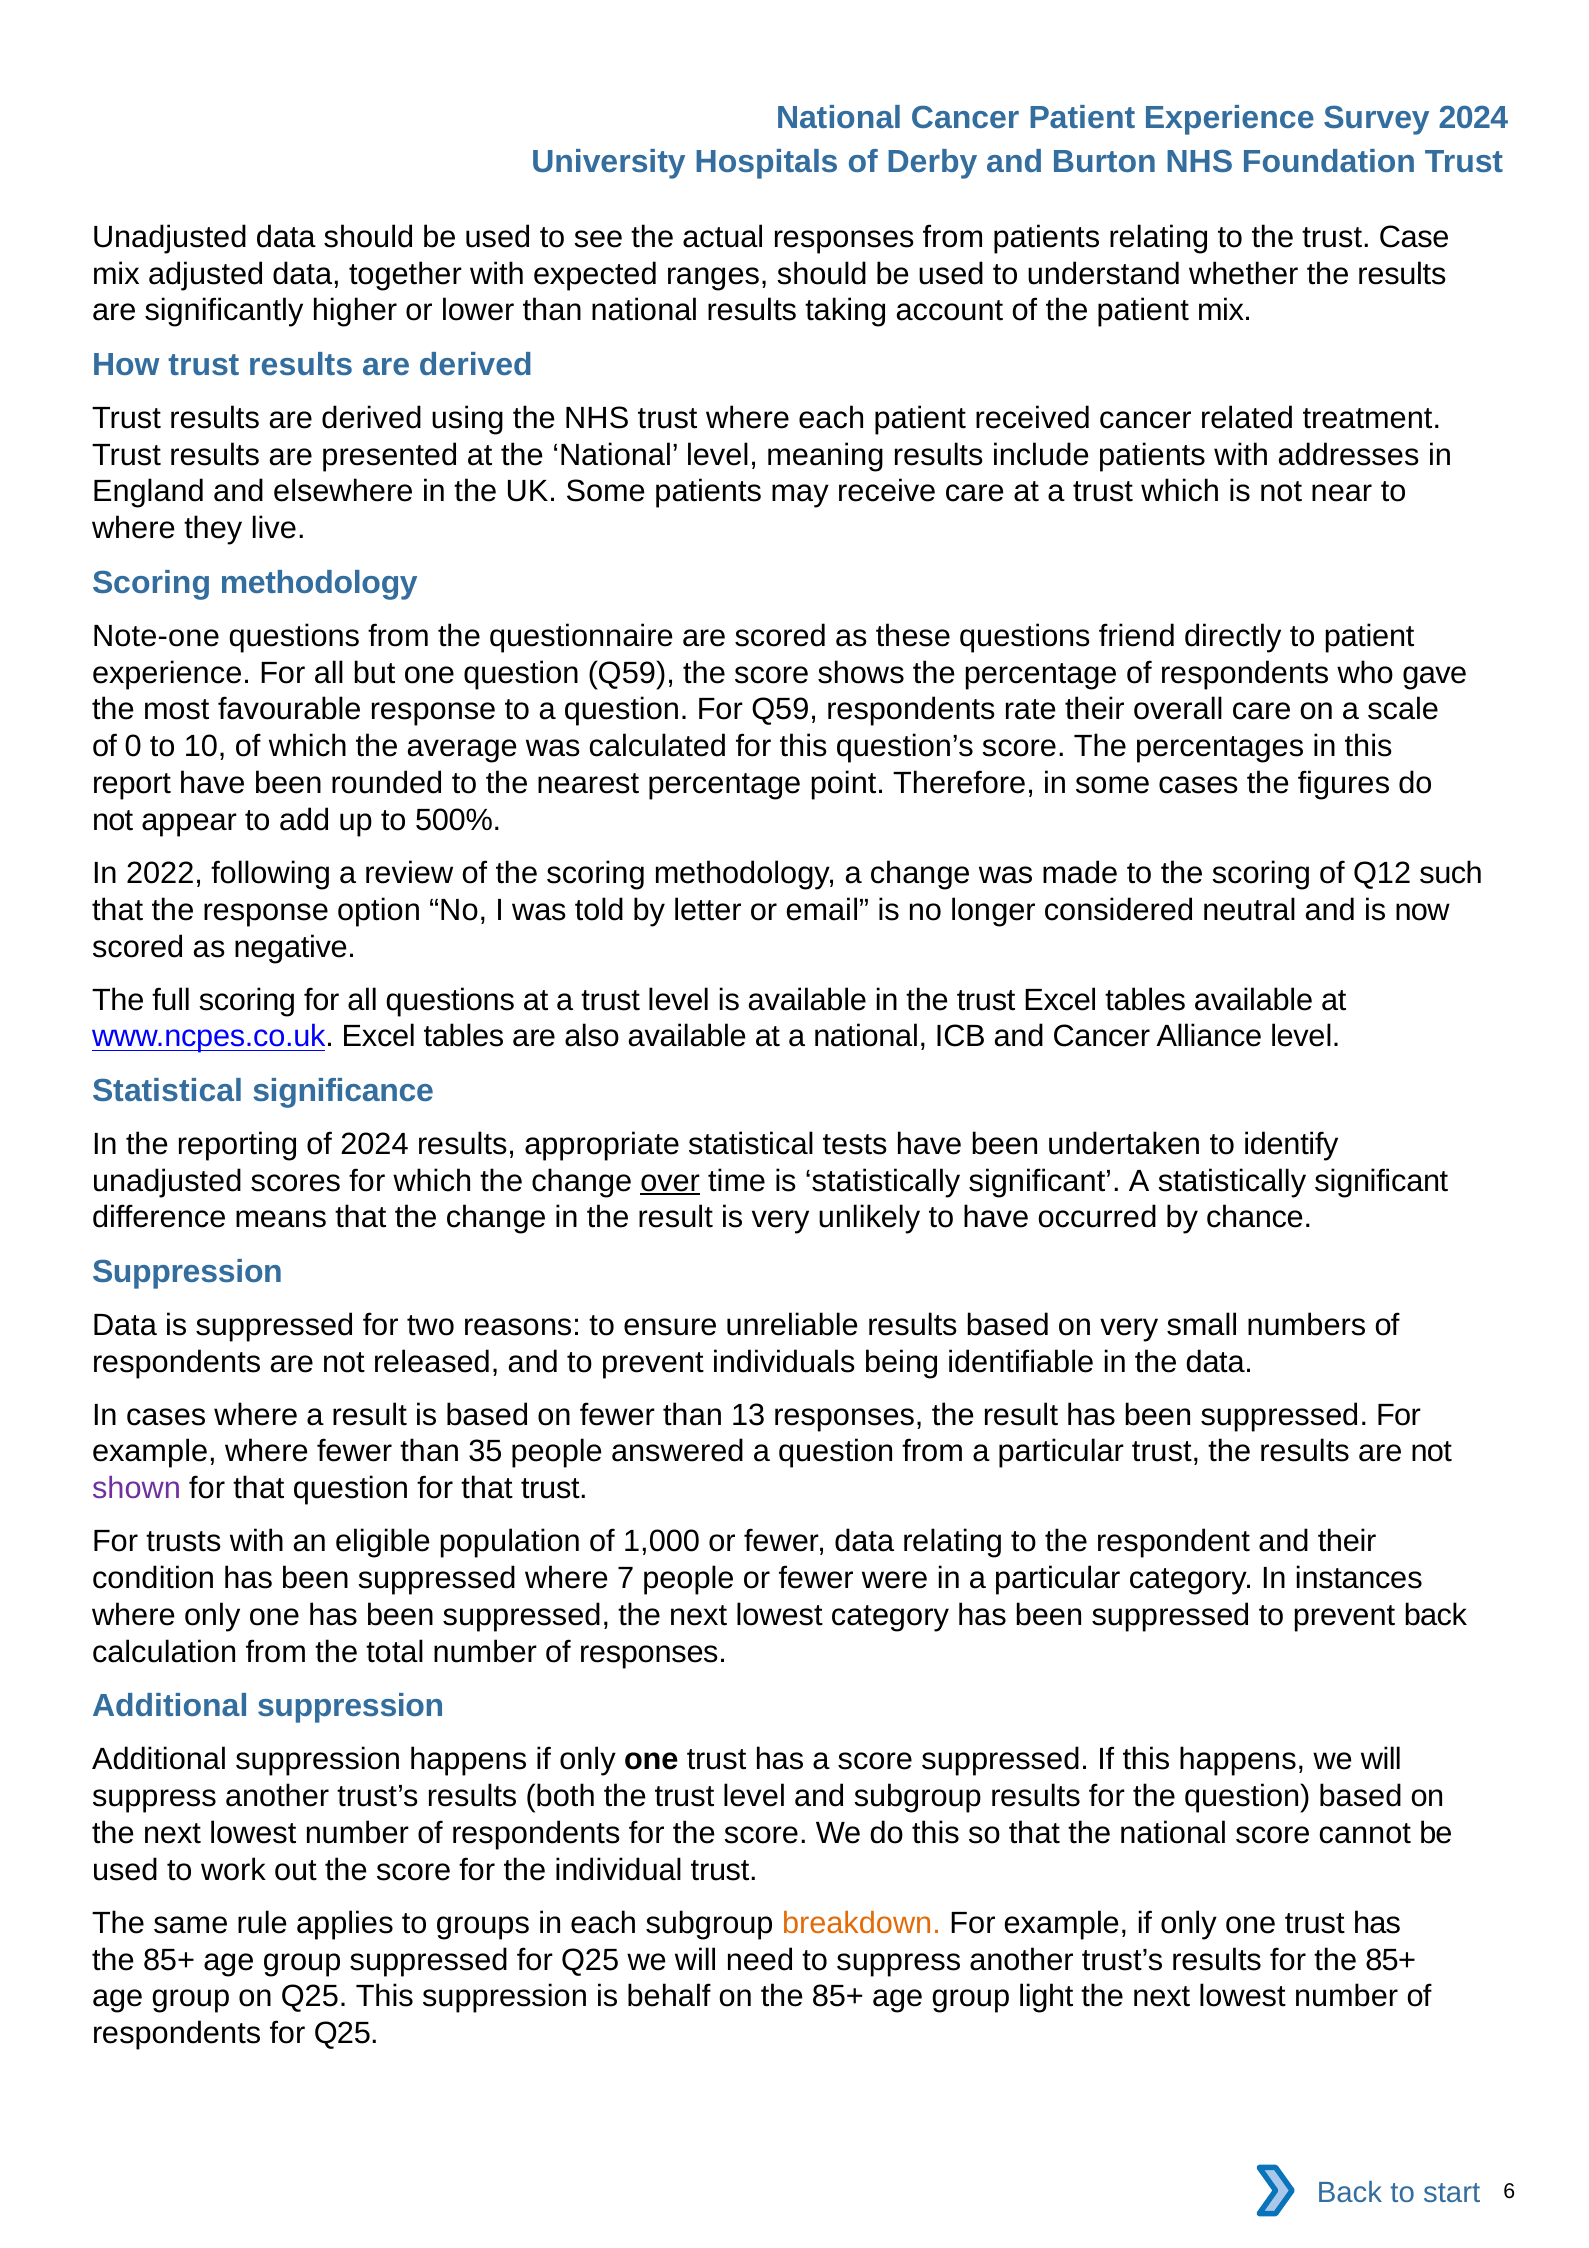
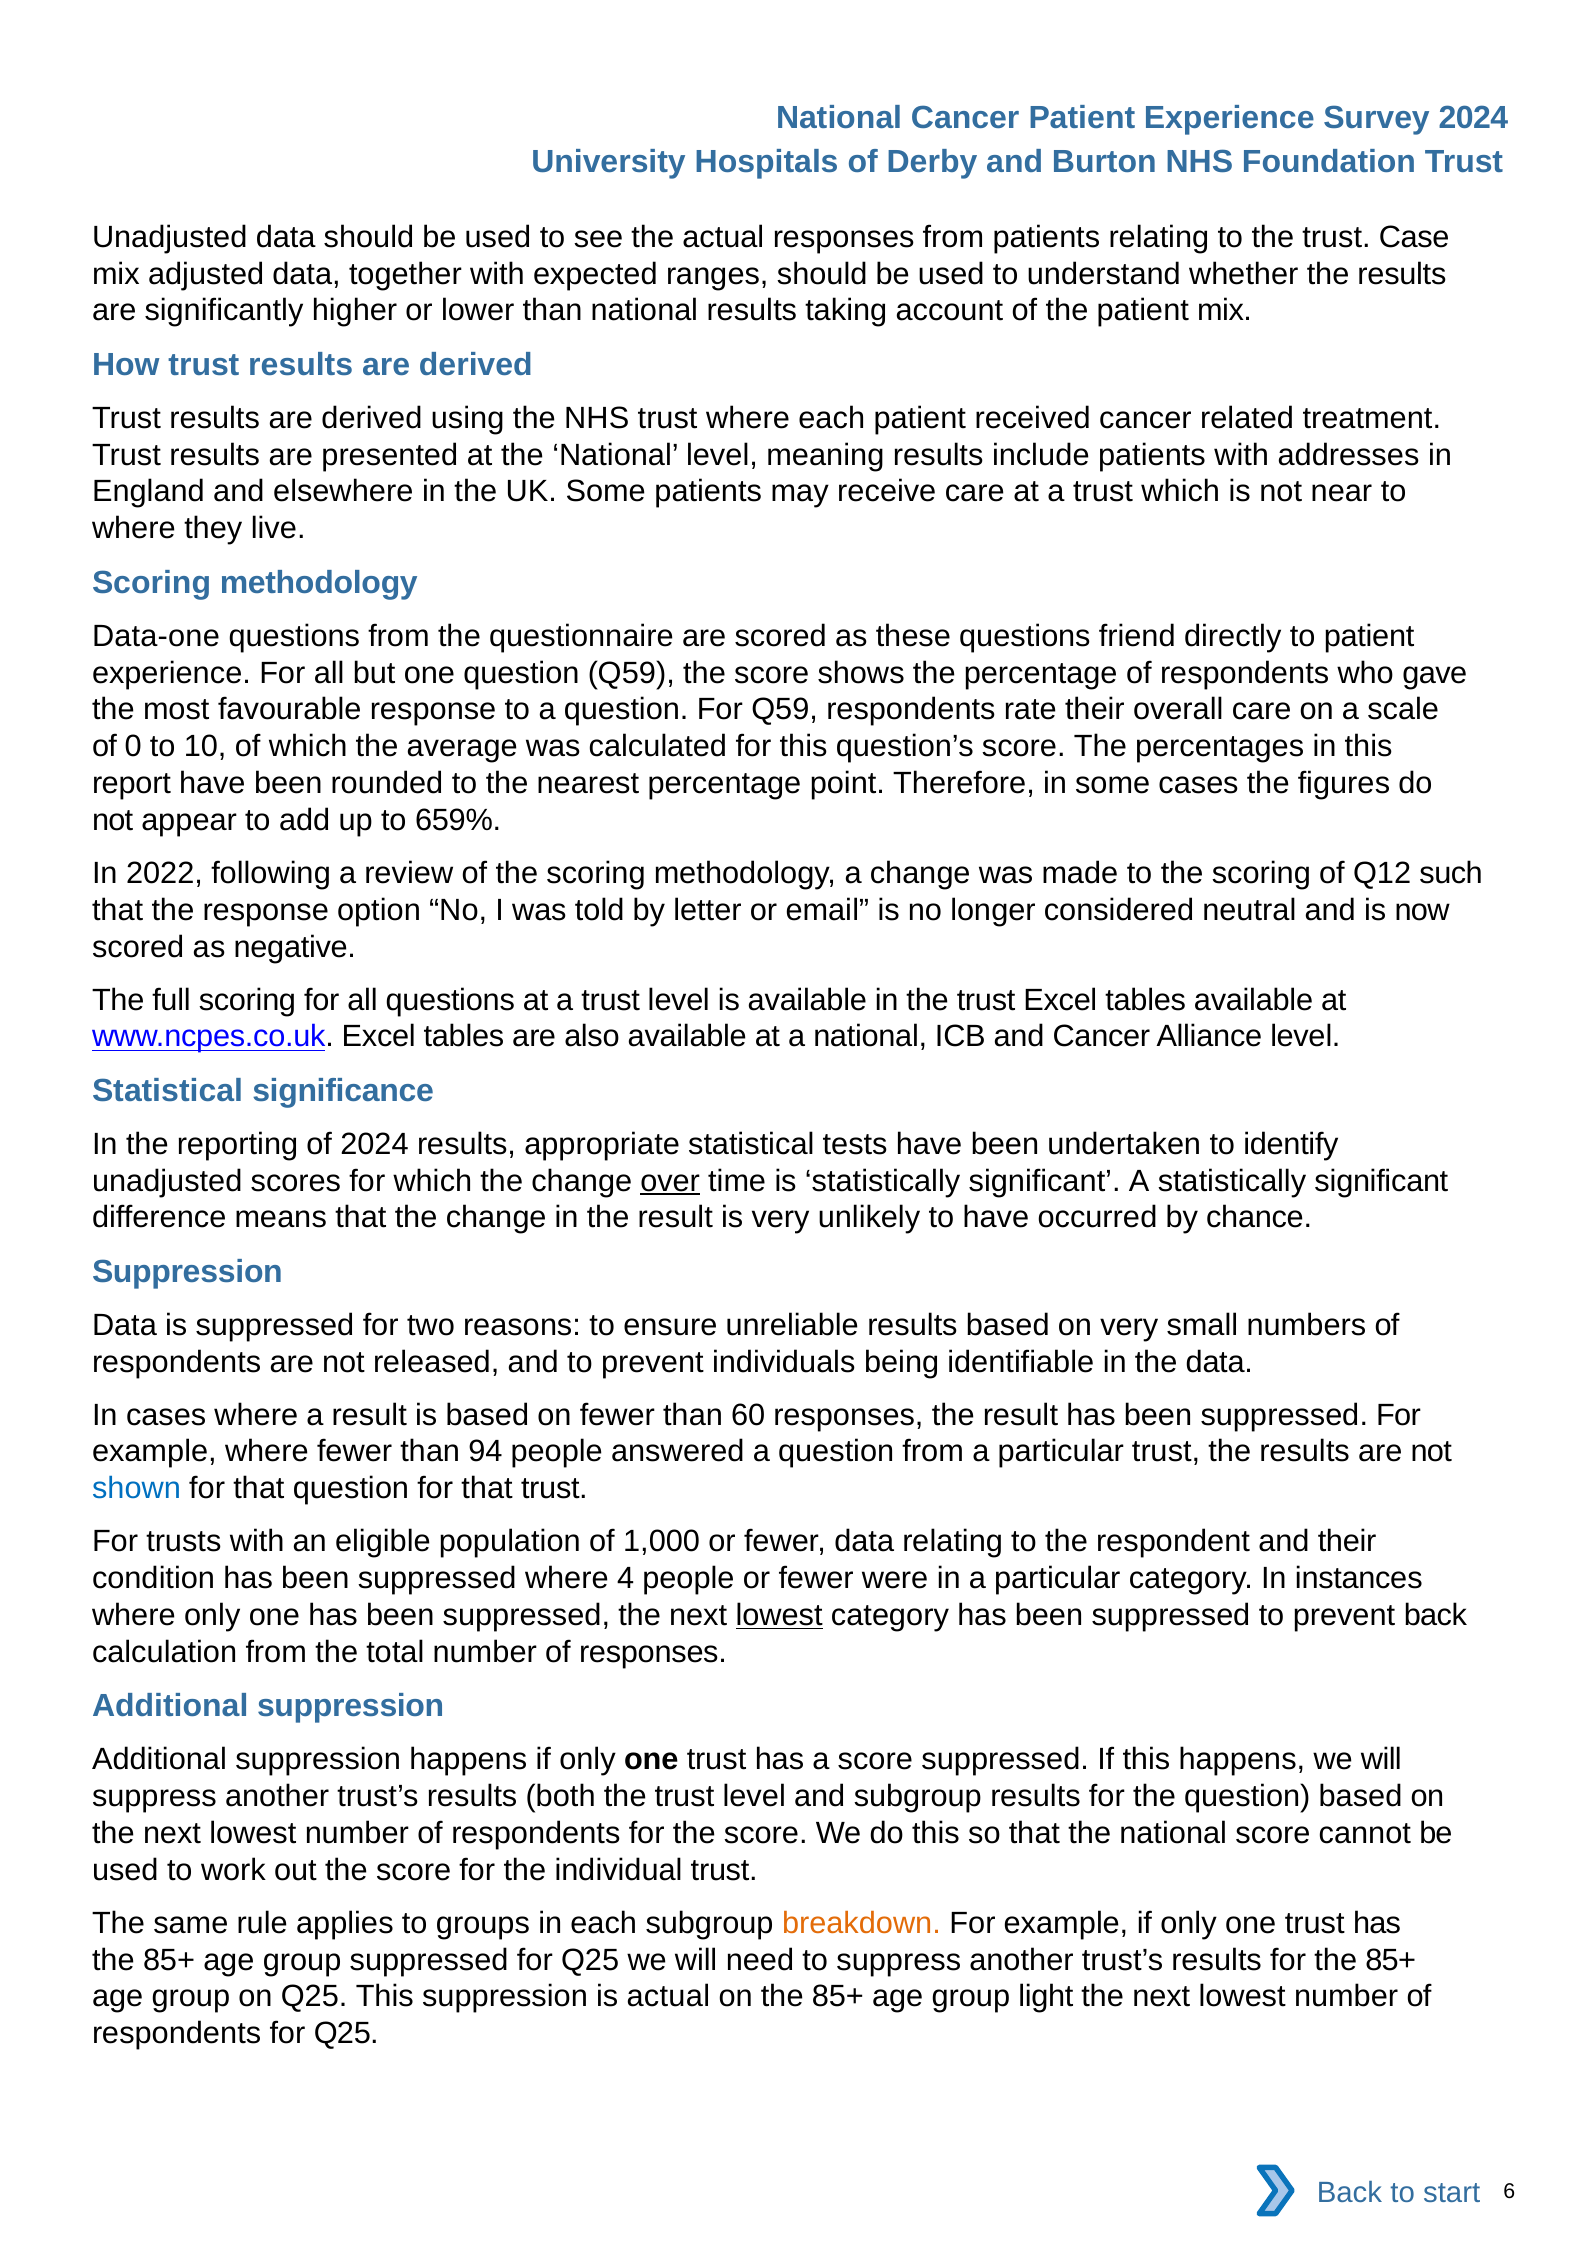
Note-one: Note-one -> Data-one
500%: 500% -> 659%
13: 13 -> 60
35: 35 -> 94
shown colour: purple -> blue
7: 7 -> 4
lowest at (779, 1616) underline: none -> present
is behalf: behalf -> actual
